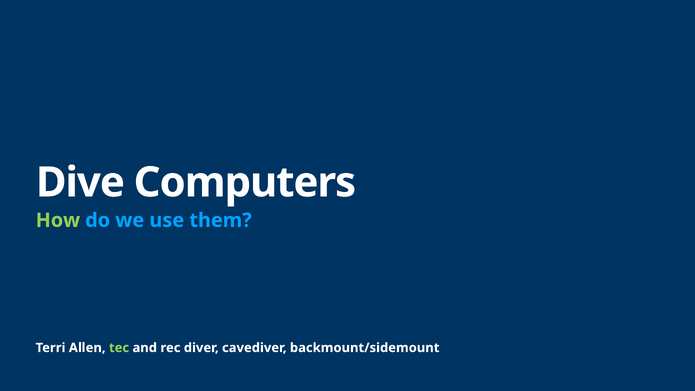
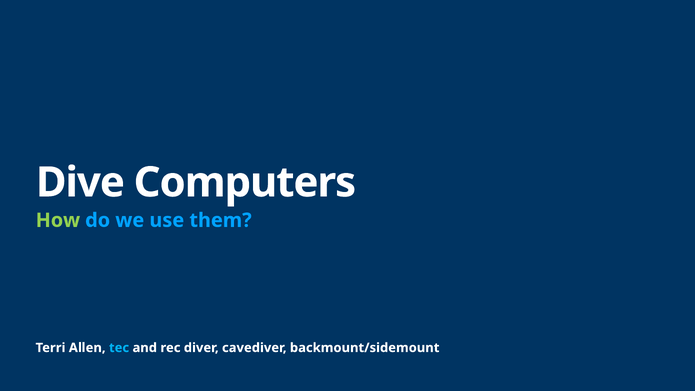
tec colour: light green -> light blue
